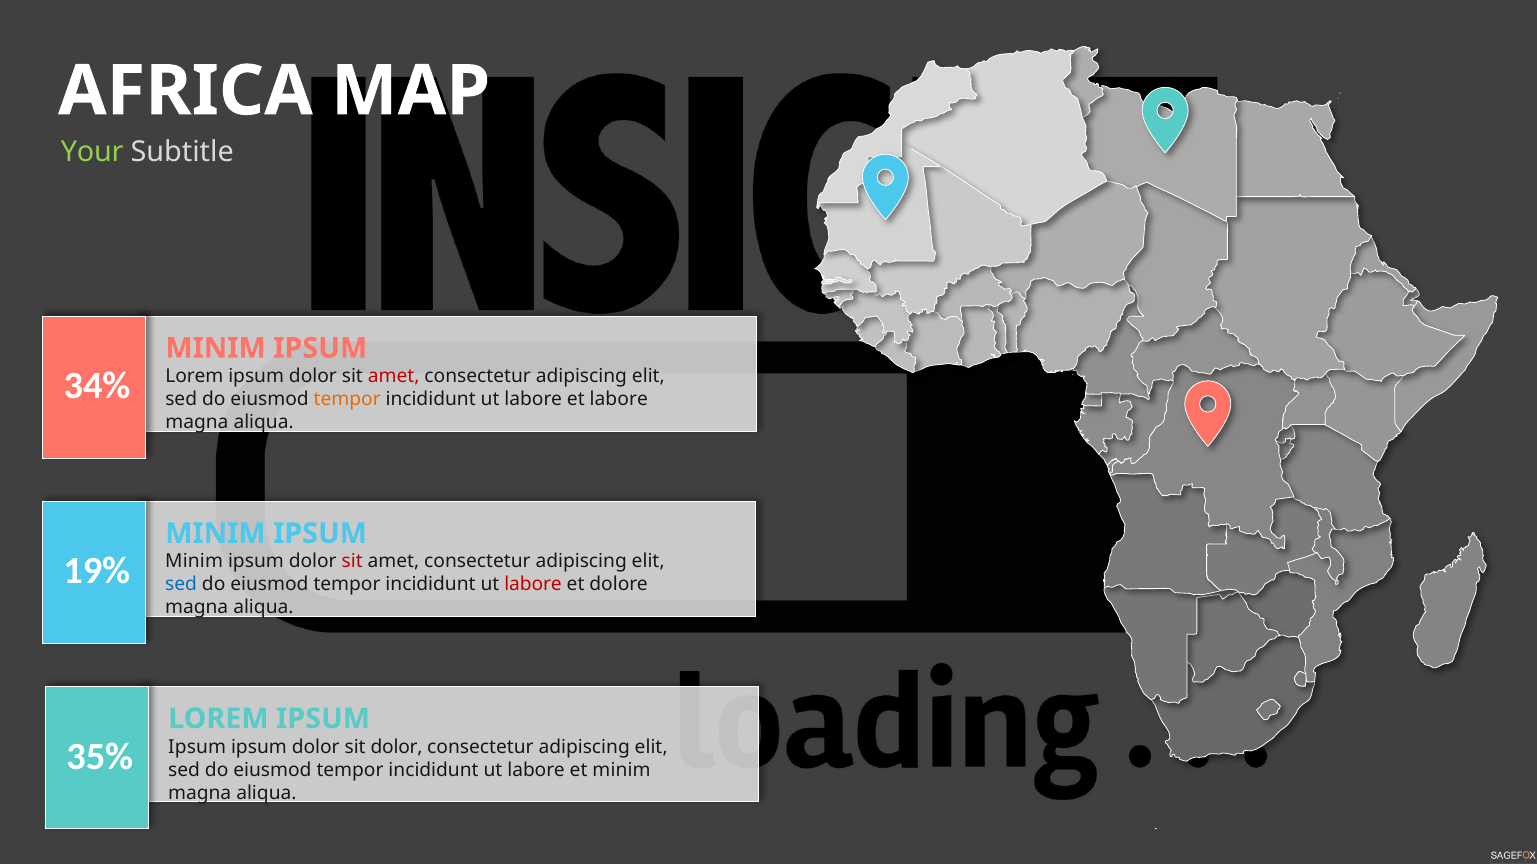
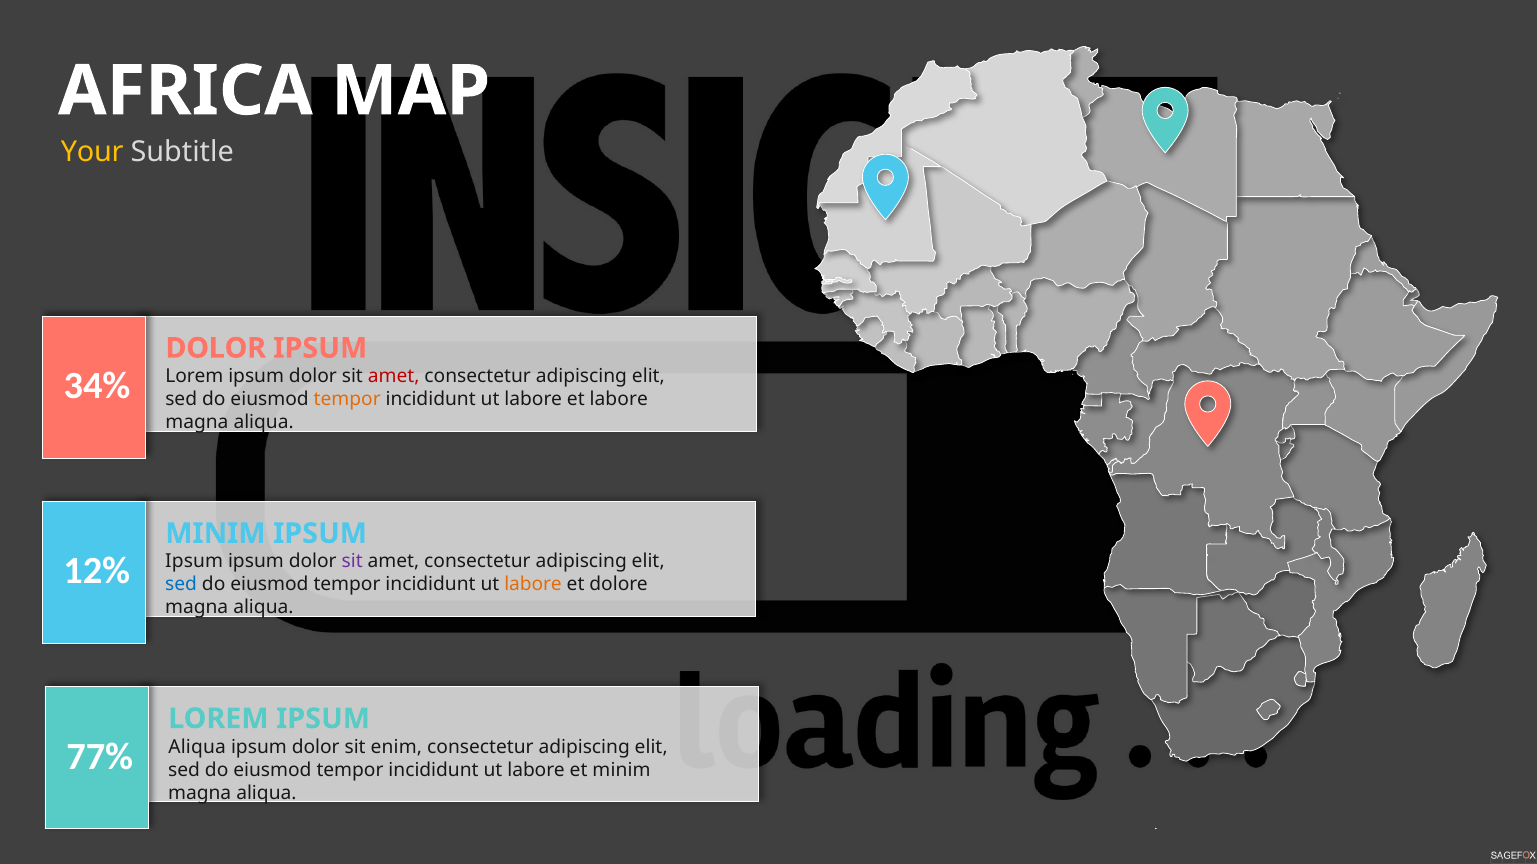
Your colour: light green -> yellow
MINIM at (216, 348): MINIM -> DOLOR
19%: 19% -> 12%
Minim at (194, 562): Minim -> Ipsum
sit at (352, 562) colour: red -> purple
labore at (533, 585) colour: red -> orange
35%: 35% -> 77%
Ipsum at (197, 747): Ipsum -> Aliqua
sit dolor: dolor -> enim
